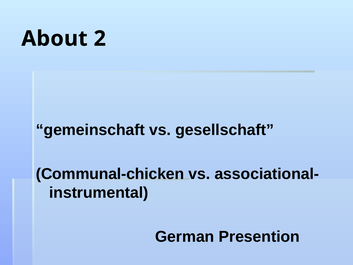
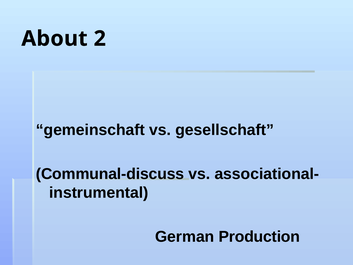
Communal-chicken: Communal-chicken -> Communal-discuss
Presention: Presention -> Production
